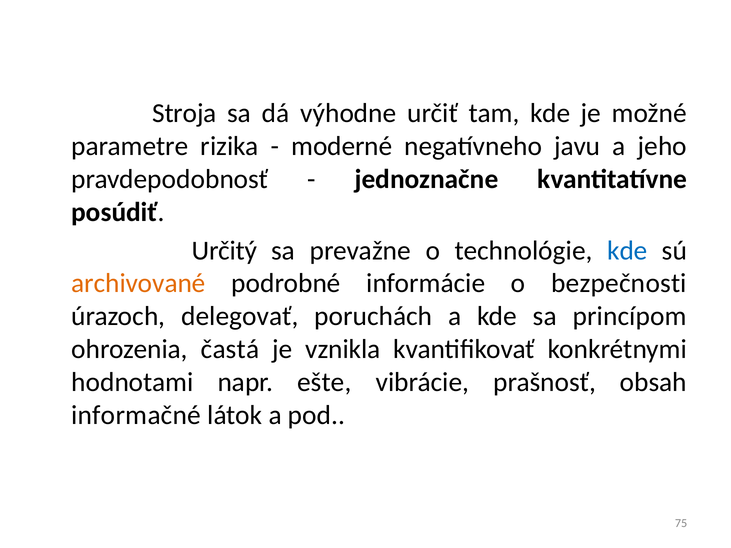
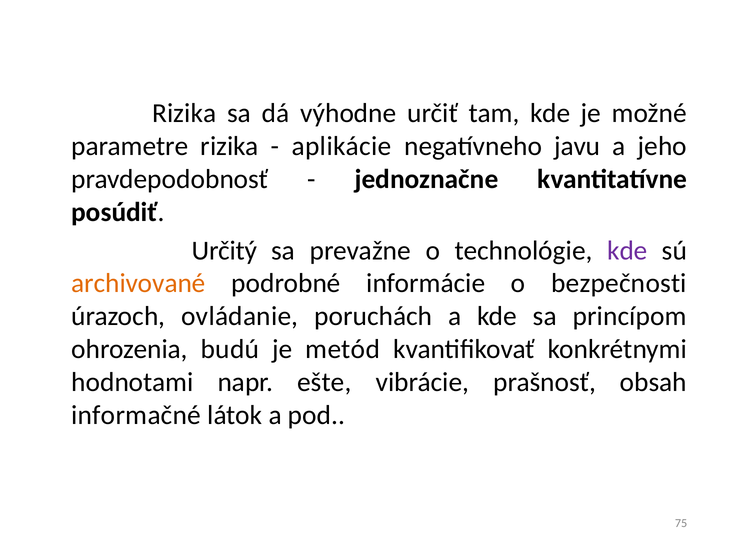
Stroja at (184, 113): Stroja -> Rizika
moderné: moderné -> aplikácie
kde at (627, 251) colour: blue -> purple
delegovať: delegovať -> ovládanie
častá: častá -> budú
vznikla: vznikla -> metód
